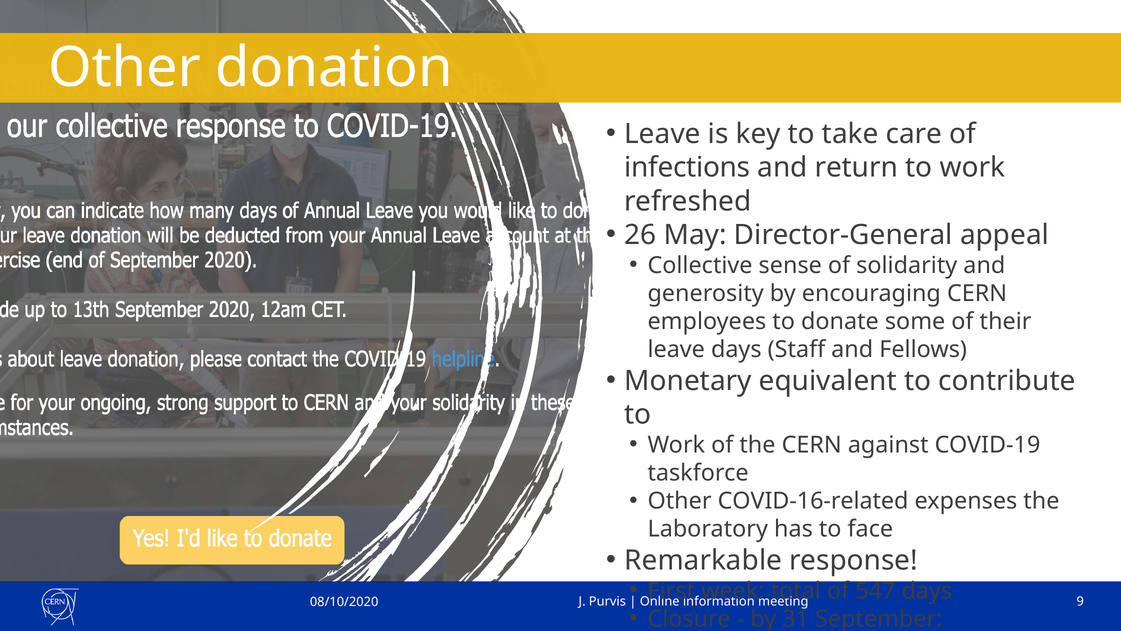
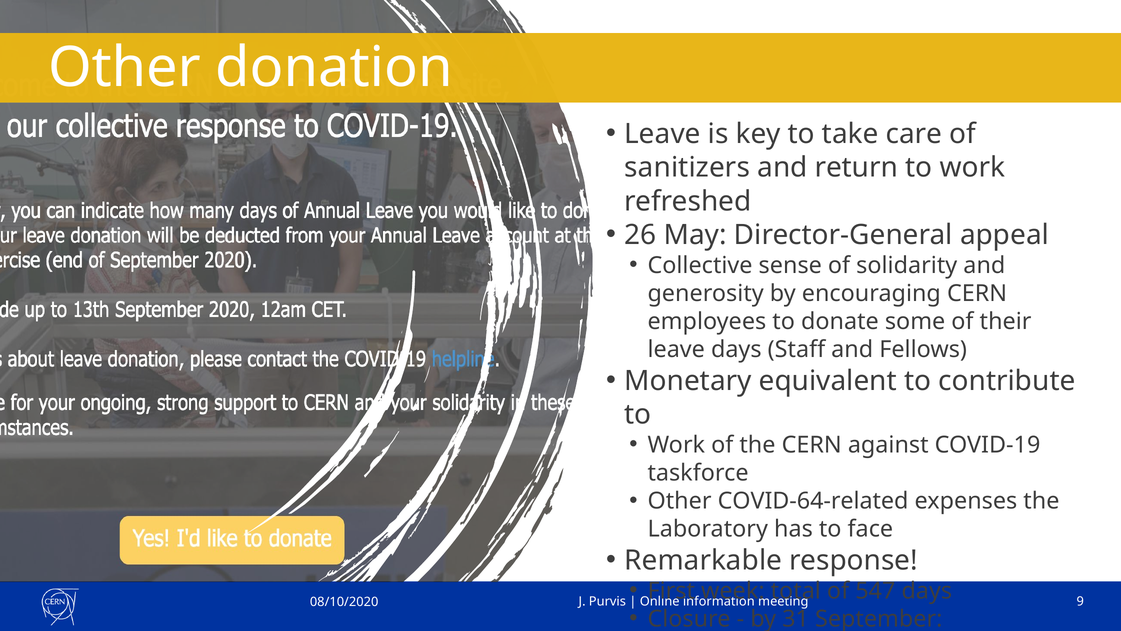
infections: infections -> sanitizers
COVID-16-related: COVID-16-related -> COVID-64-related
